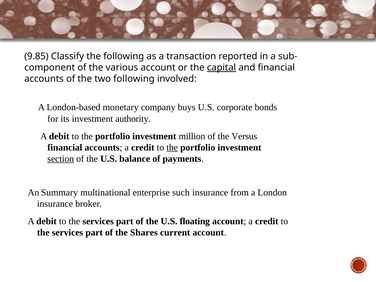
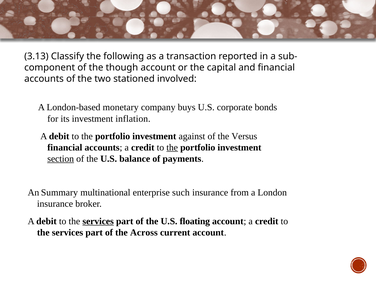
9.85: 9.85 -> 3.13
various: various -> though
capital underline: present -> none
two following: following -> stationed
authority: authority -> inflation
million: million -> against
services at (98, 221) underline: none -> present
Shares: Shares -> Across
